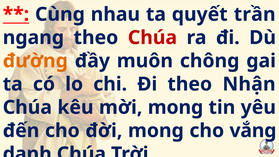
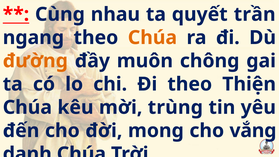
Chúa at (152, 38) colour: red -> orange
Nhận: Nhận -> Thiện
mời mong: mong -> trùng
